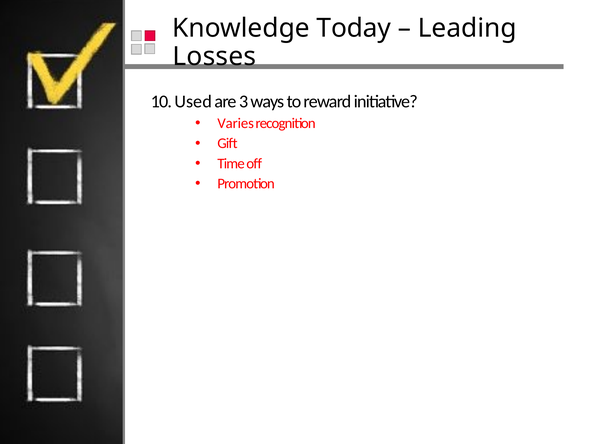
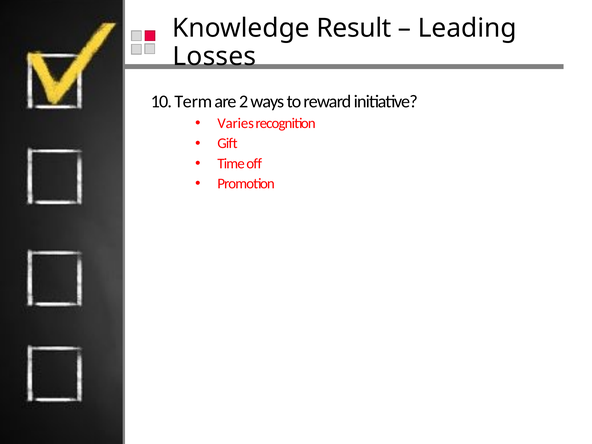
Today: Today -> Result
Used: Used -> Term
3: 3 -> 2
